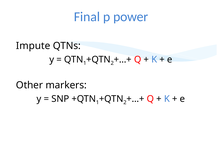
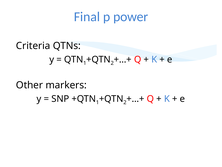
Impute: Impute -> Criteria
